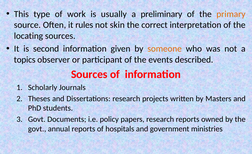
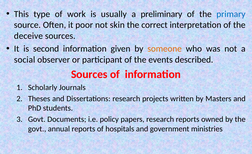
primary colour: orange -> blue
rules: rules -> poor
locating: locating -> deceive
topics: topics -> social
